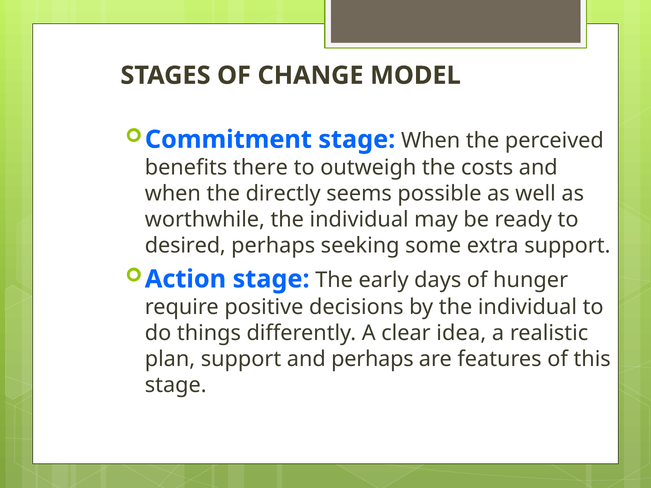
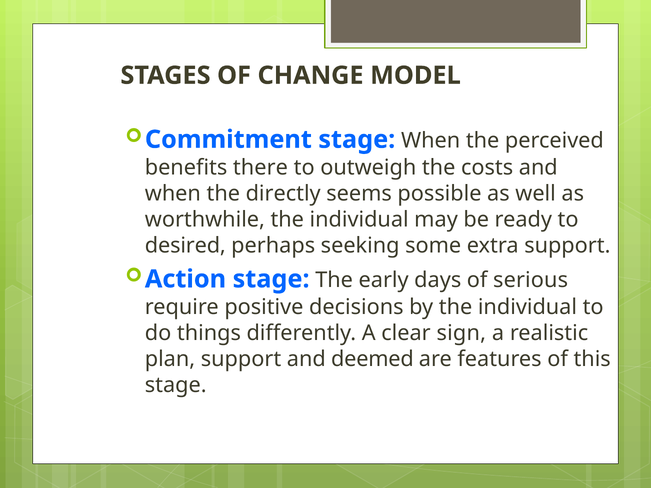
hunger: hunger -> serious
idea: idea -> sign
and perhaps: perhaps -> deemed
